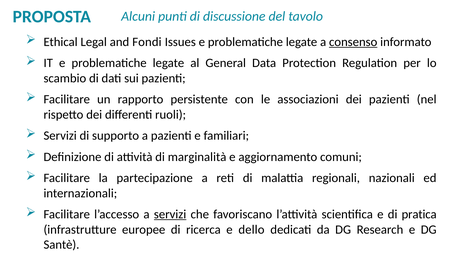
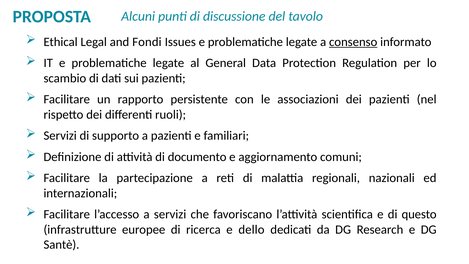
marginalità: marginalità -> documento
servizi at (170, 214) underline: present -> none
pratica: pratica -> questo
